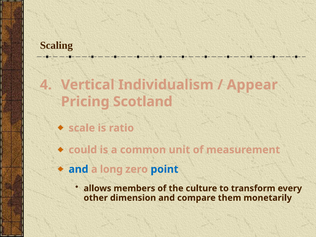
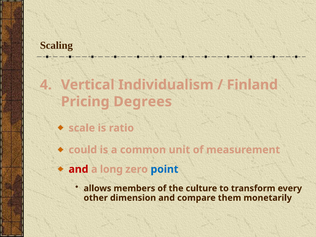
Appear: Appear -> Finland
Scotland: Scotland -> Degrees
and at (78, 169) colour: blue -> red
